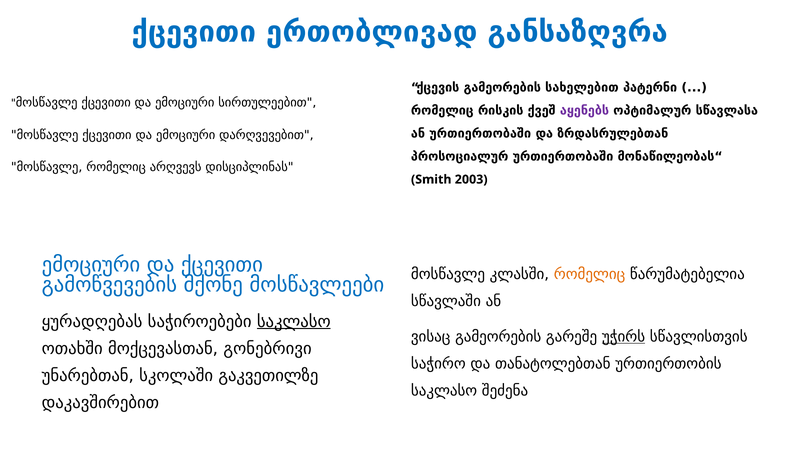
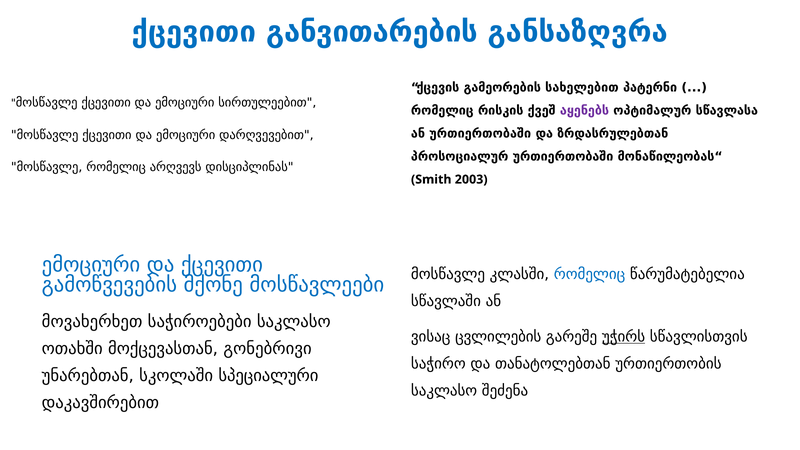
ერთობლივად: ერთობლივად -> განვითარების
რომელიც at (590, 274) colour: orange -> blue
ყურადღებას: ყურადღებას -> მოვახერხეთ
საკლასო at (294, 322) underline: present -> none
ვისაც გამეორების: გამეორების -> ცვლილების
გაკვეთილზე: გაკვეთილზე -> სპეციალური
